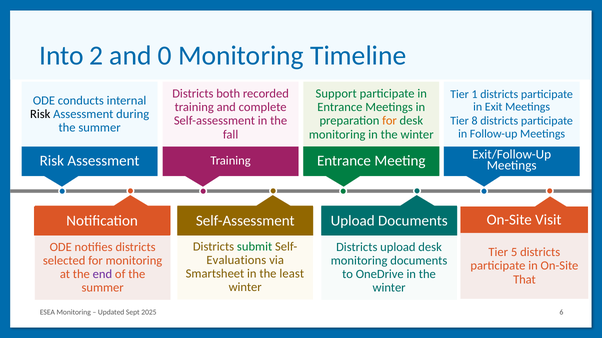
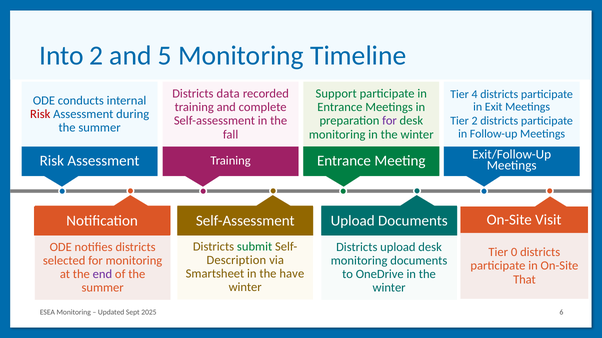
0: 0 -> 5
both: both -> data
1: 1 -> 4
Risk at (40, 114) colour: black -> red
for at (390, 121) colour: orange -> purple
Tier 8: 8 -> 2
5: 5 -> 0
Evaluations: Evaluations -> Description
least: least -> have
